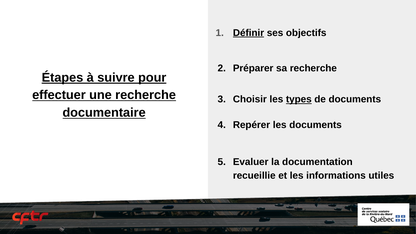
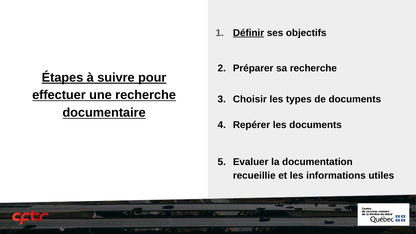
types underline: present -> none
